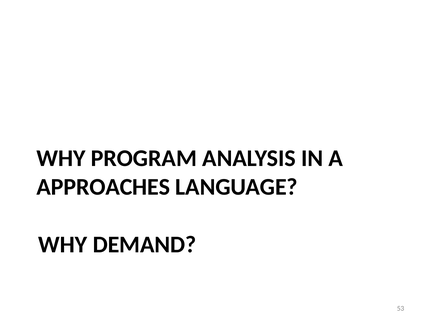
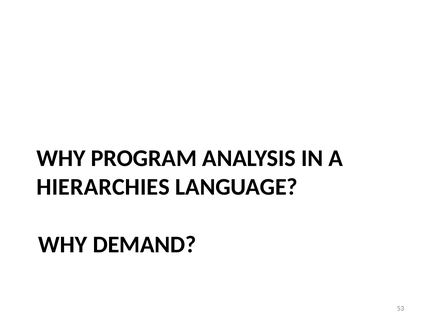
APPROACHES: APPROACHES -> HIERARCHIES
